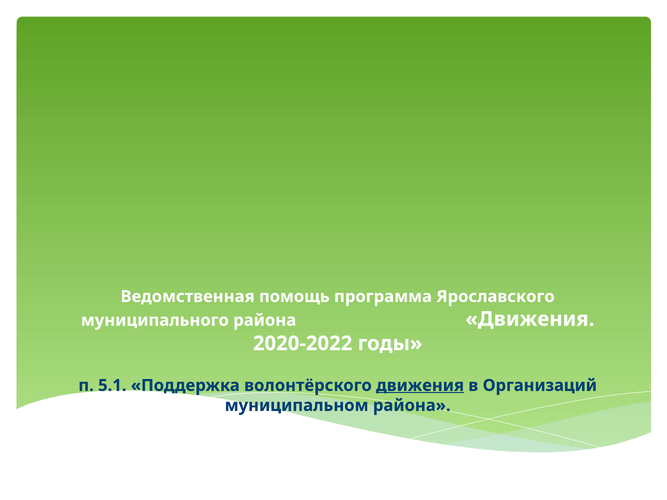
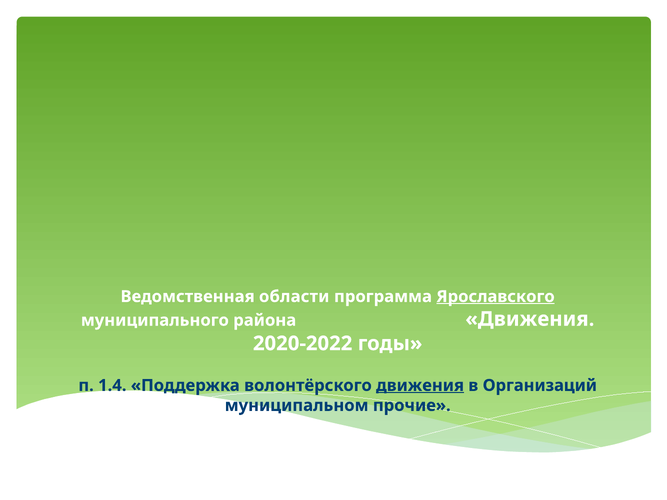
помощь: помощь -> области
Ярославского underline: none -> present
5.1: 5.1 -> 1.4
муниципальном района: района -> прочие
